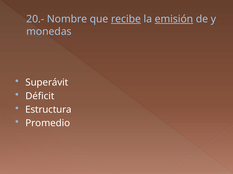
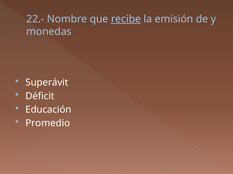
20.-: 20.- -> 22.-
emisión underline: present -> none
Estructura: Estructura -> Educación
